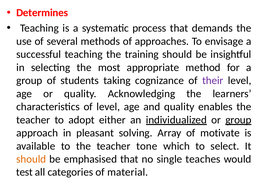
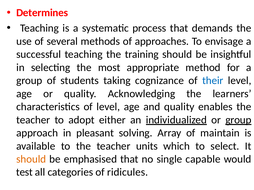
their colour: purple -> blue
motivate: motivate -> maintain
tone: tone -> units
teaches: teaches -> capable
material: material -> ridicules
